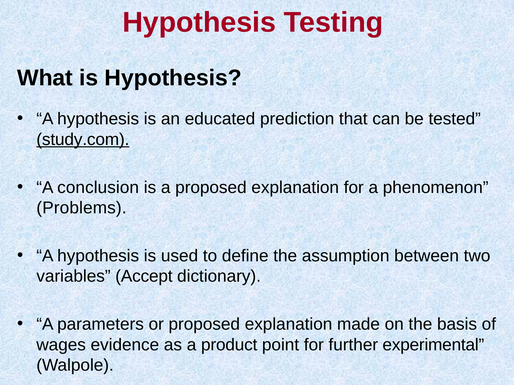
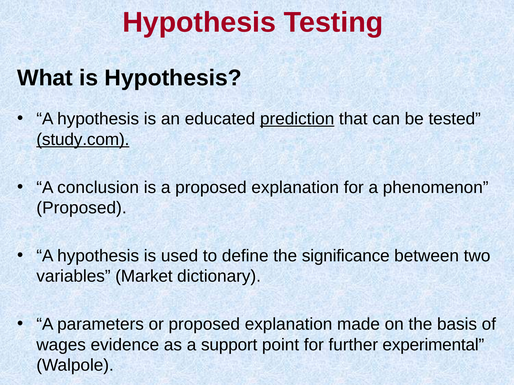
prediction underline: none -> present
Problems at (81, 208): Problems -> Proposed
assumption: assumption -> significance
Accept: Accept -> Market
product: product -> support
